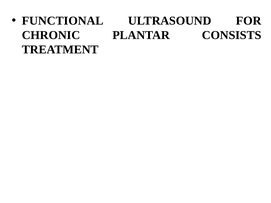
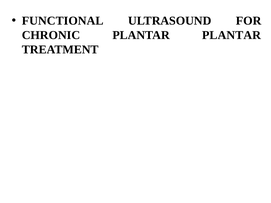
PLANTAR CONSISTS: CONSISTS -> PLANTAR
